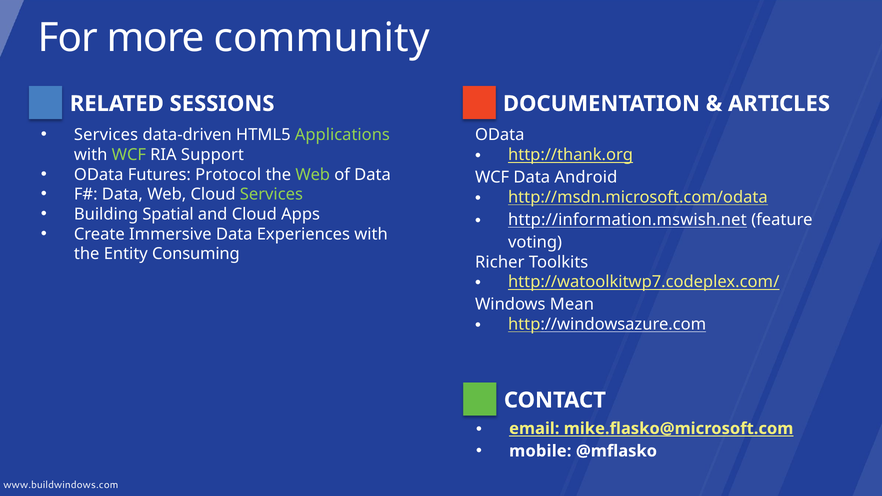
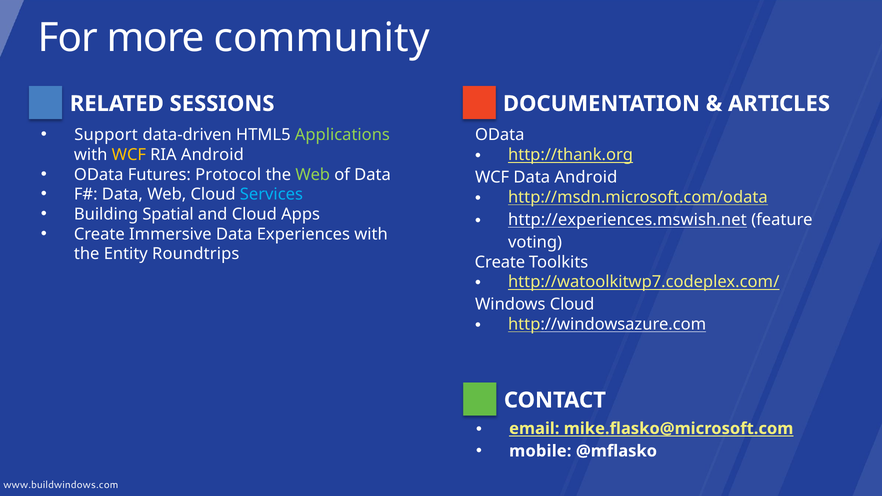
Services at (106, 135): Services -> Support
WCF at (129, 155) colour: light green -> yellow
RIA Support: Support -> Android
Services at (271, 195) colour: light green -> light blue
http://information.mswish.net: http://information.mswish.net -> http://experiences.mswish.net
Consuming: Consuming -> Roundtrips
Richer at (500, 262): Richer -> Create
Windows Mean: Mean -> Cloud
